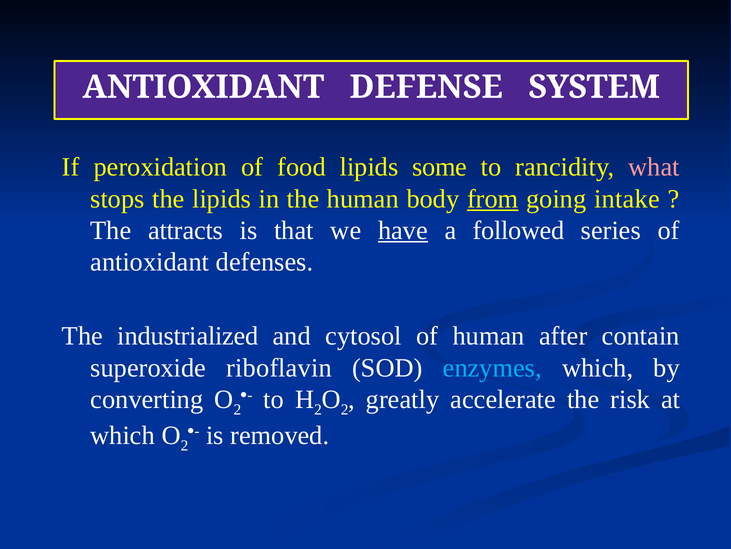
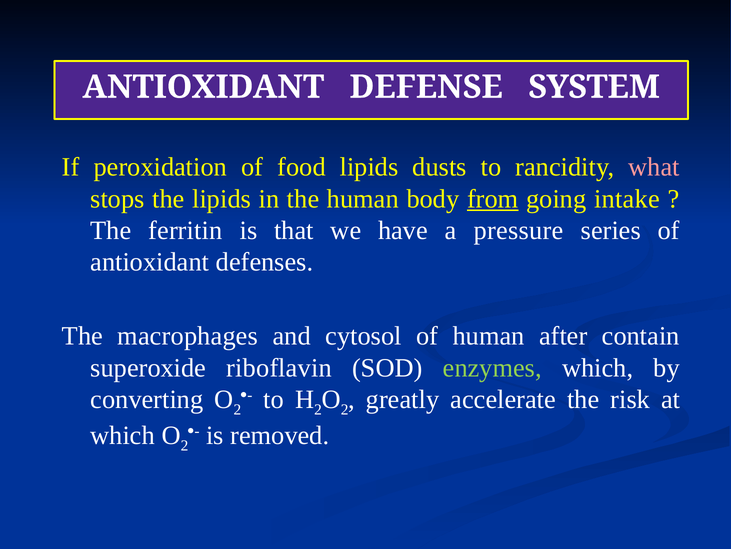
some: some -> dusts
attracts: attracts -> ferritin
have underline: present -> none
followed: followed -> pressure
industrialized: industrialized -> macrophages
enzymes colour: light blue -> light green
